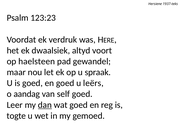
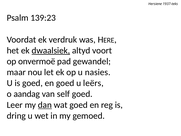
123:23: 123:23 -> 139:23
dwaalsiek underline: none -> present
haelsteen: haelsteen -> onvermoë
spraak: spraak -> nasies
togte: togte -> dring
